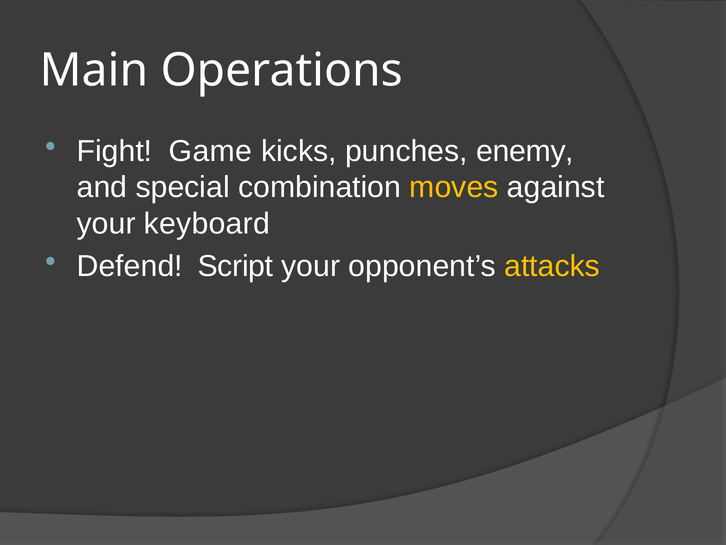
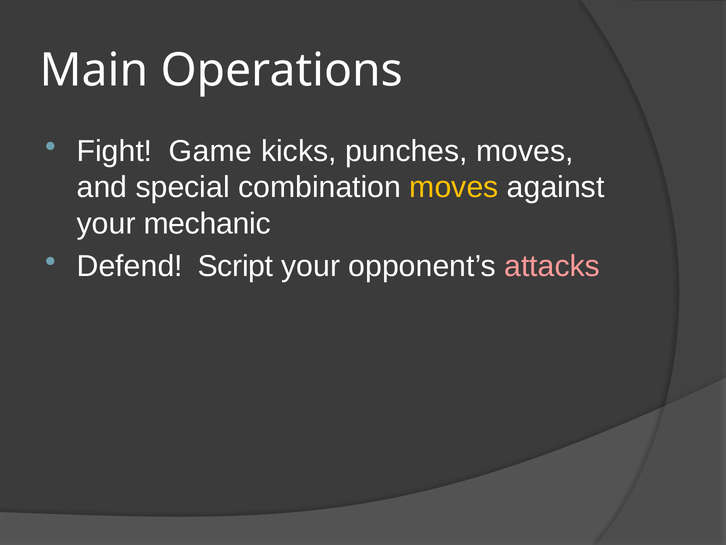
punches enemy: enemy -> moves
keyboard: keyboard -> mechanic
attacks colour: yellow -> pink
